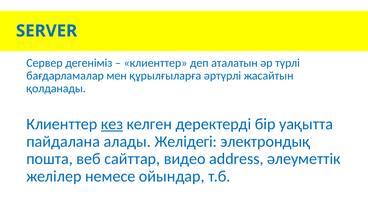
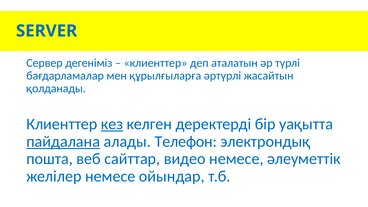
пайдалана underline: none -> present
Желідегі: Желідегі -> Телефон
видео address: address -> немесе
